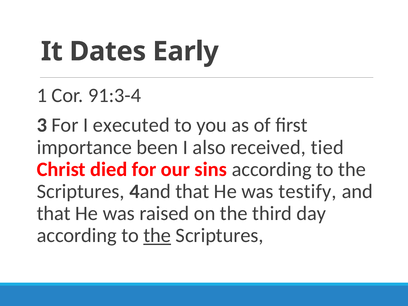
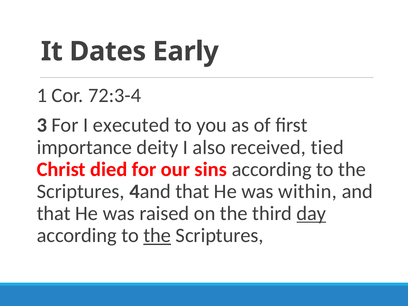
91:3-4: 91:3-4 -> 72:3-4
been: been -> deity
testify: testify -> within
day underline: none -> present
